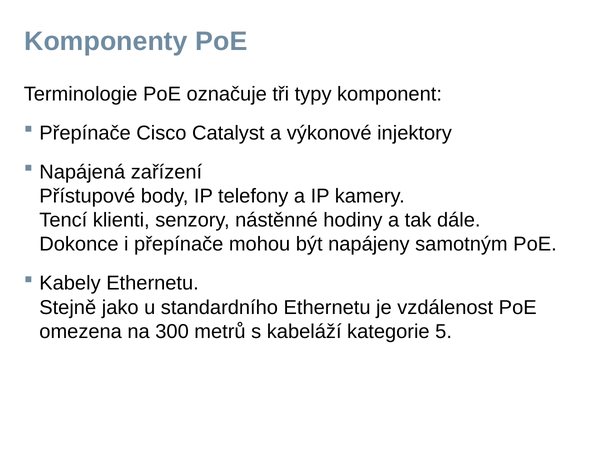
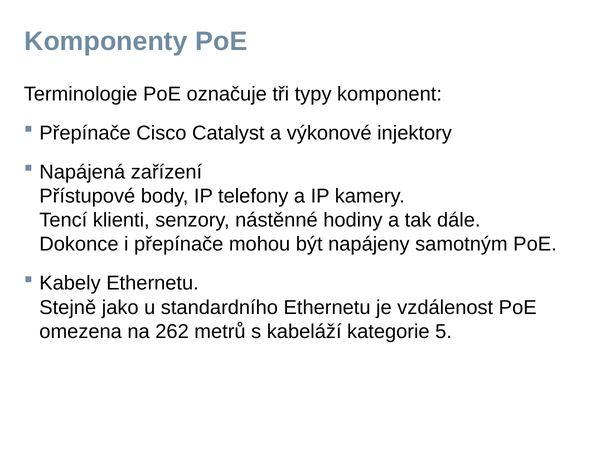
300: 300 -> 262
